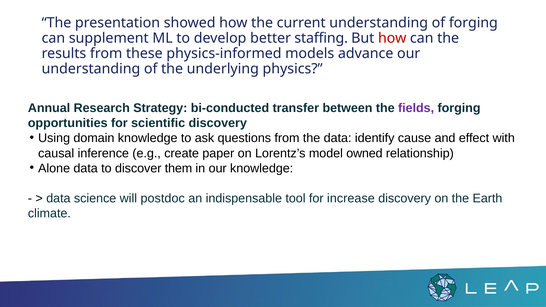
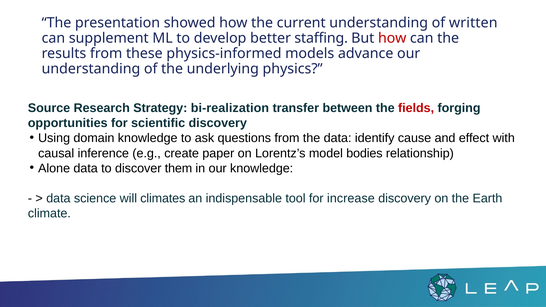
of forging: forging -> written
Annual: Annual -> Source
bi-conducted: bi-conducted -> bi-realization
fields colour: purple -> red
owned: owned -> bodies
postdoc: postdoc -> climates
